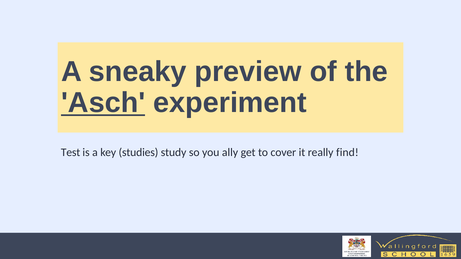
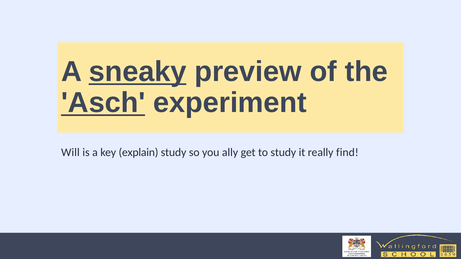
sneaky underline: none -> present
Test: Test -> Will
studies: studies -> explain
to cover: cover -> study
